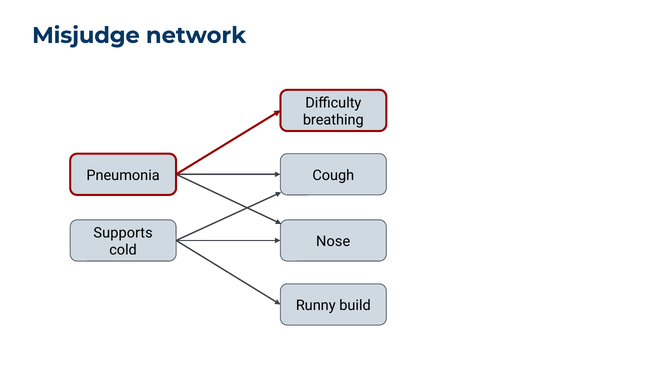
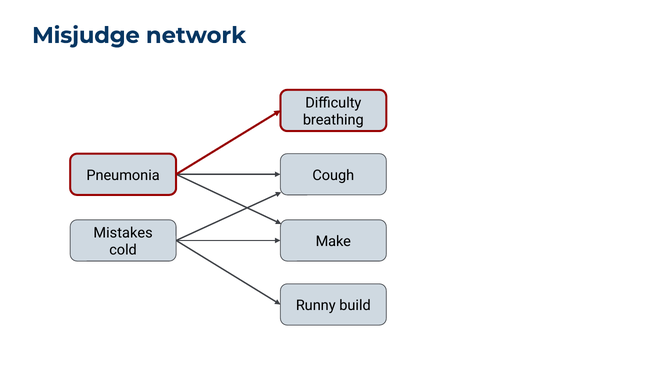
Supports: Supports -> Mistakes
Nose: Nose -> Make
